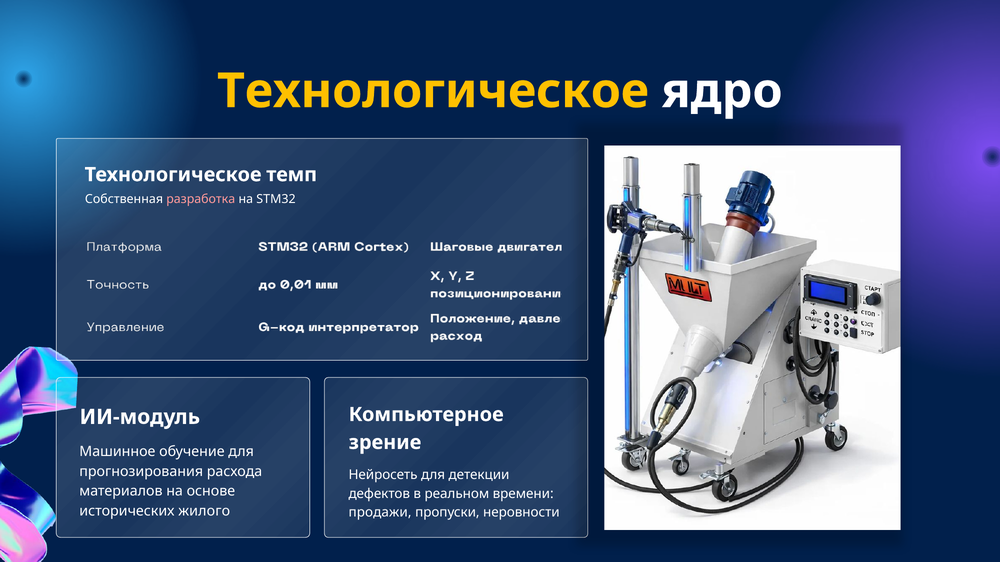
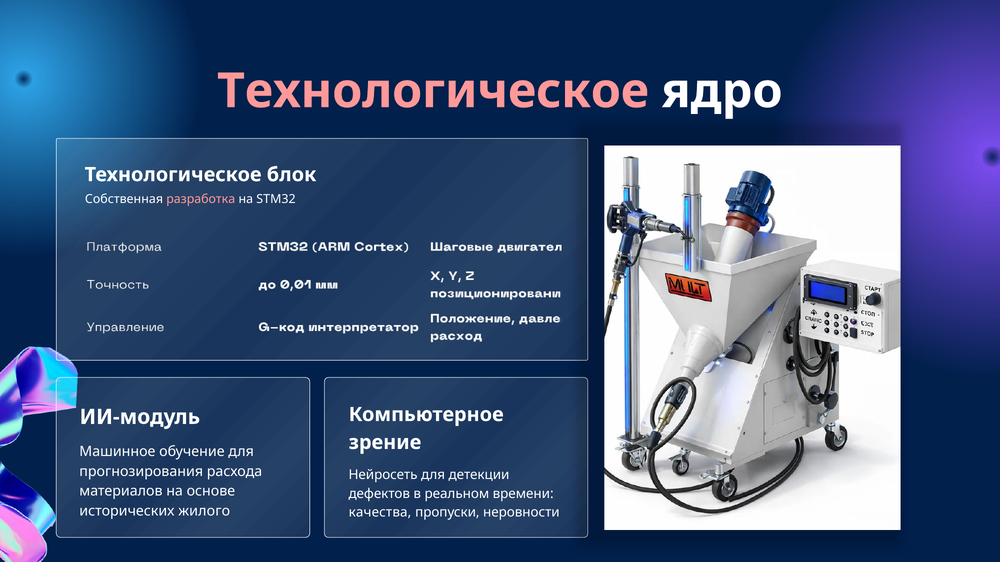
Технологическое at (433, 91) colour: yellow -> pink
темп: темп -> блок
продажи: продажи -> качества
